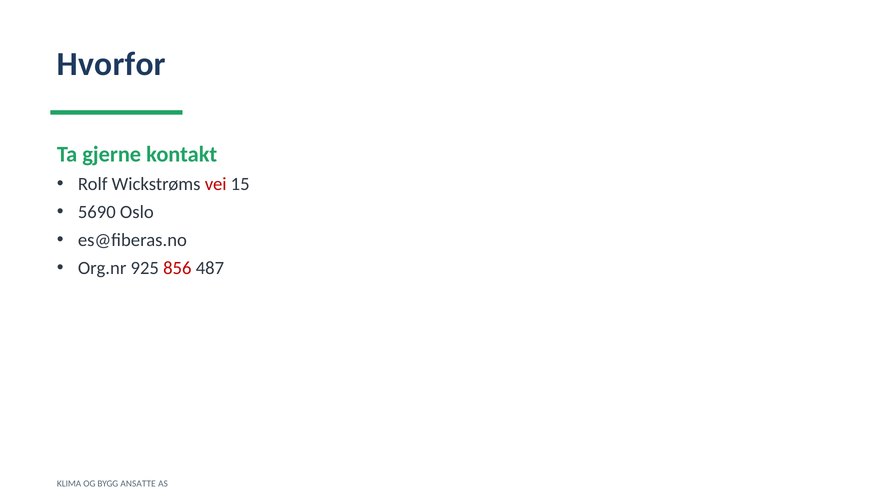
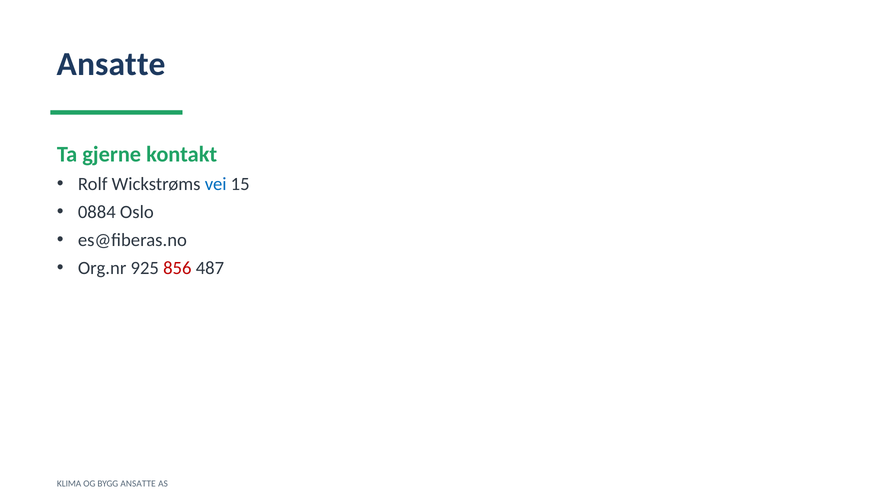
Hvorfor at (111, 64): Hvorfor -> Ansatte
vei colour: red -> blue
5690: 5690 -> 0884
